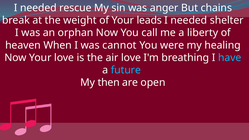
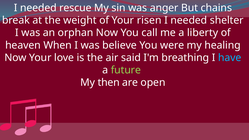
leads: leads -> risen
cannot: cannot -> believe
air love: love -> said
future colour: light blue -> light green
